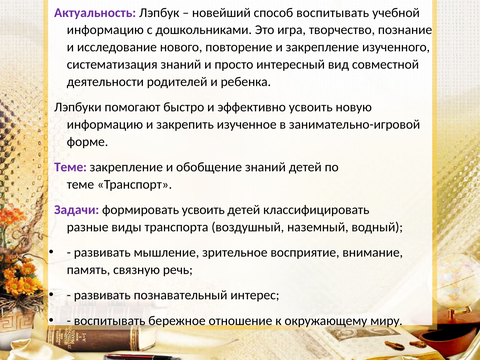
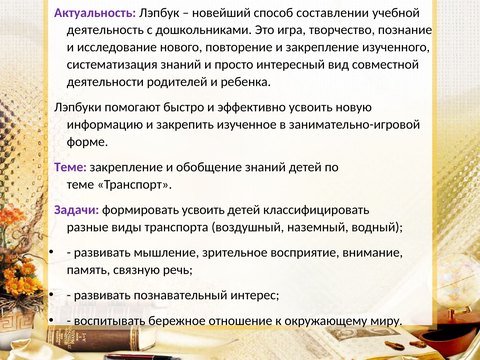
способ воспитывать: воспитывать -> составлении
информацию at (105, 30): информацию -> деятельность
